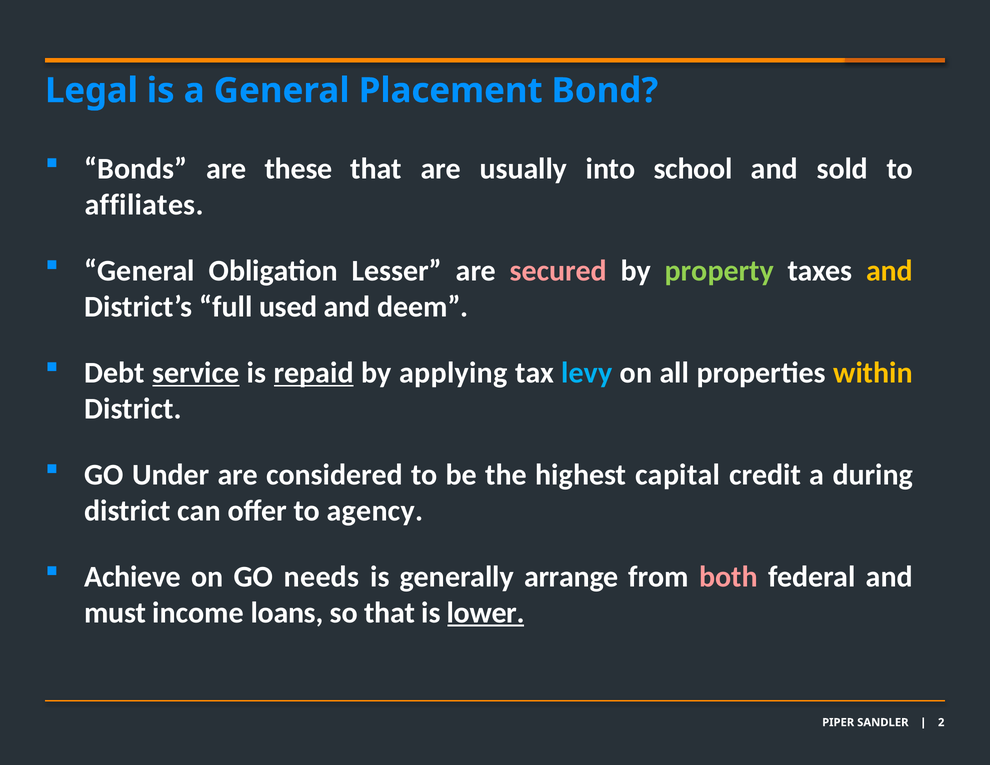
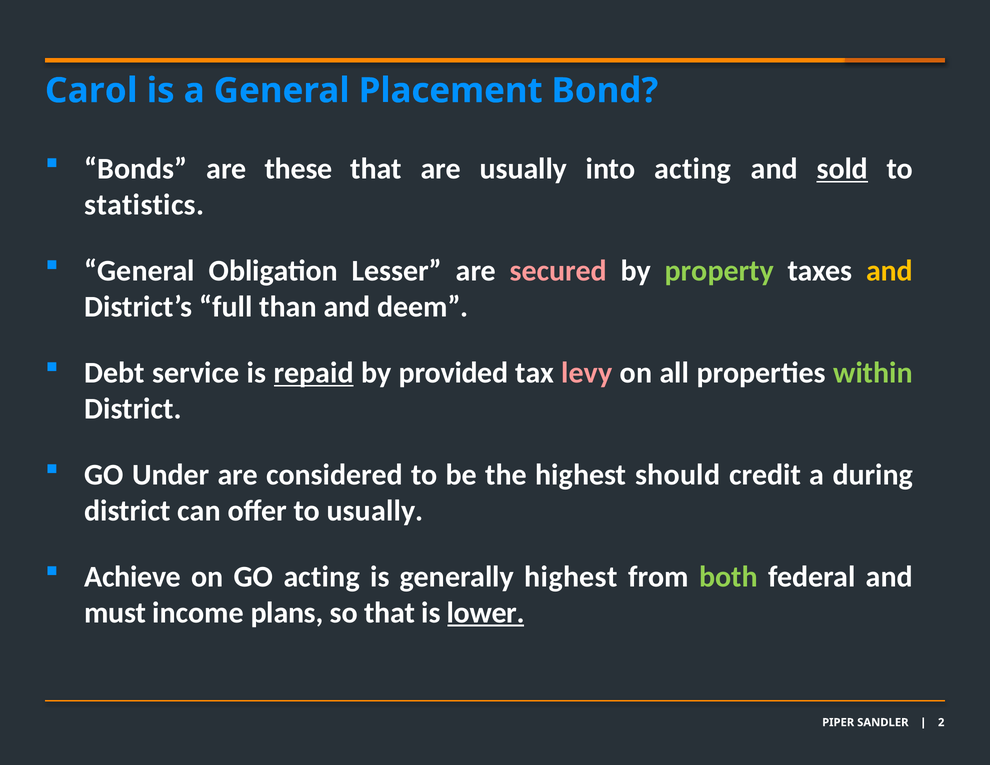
Legal: Legal -> Carol
into school: school -> acting
sold underline: none -> present
affiliates: affiliates -> statistics
used: used -> than
service underline: present -> none
applying: applying -> provided
levy colour: light blue -> pink
within colour: yellow -> light green
capital: capital -> should
to agency: agency -> usually
GO needs: needs -> acting
generally arrange: arrange -> highest
both colour: pink -> light green
loans: loans -> plans
